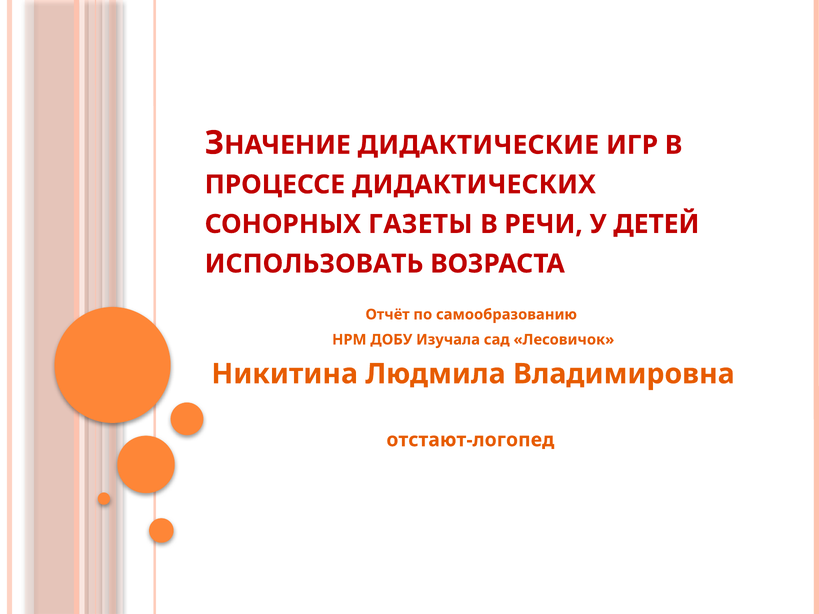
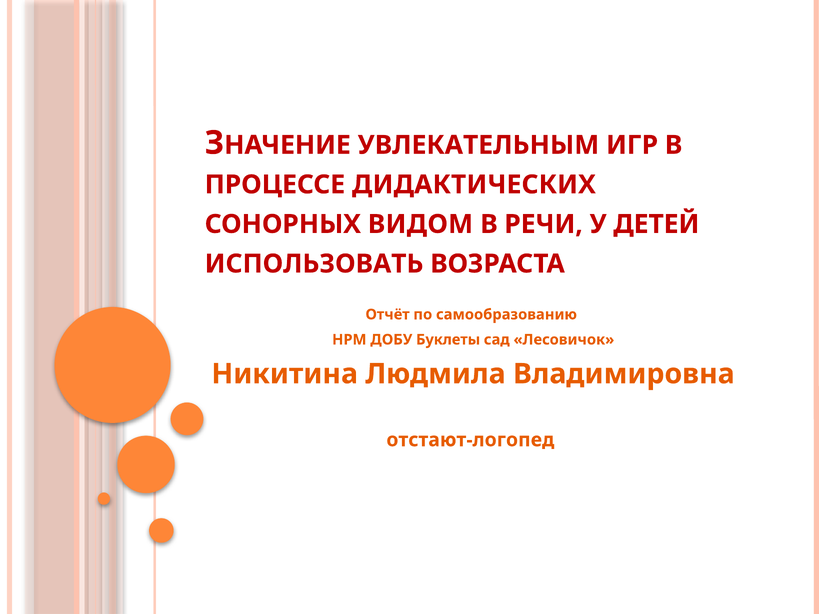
ДИДАКТИЧЕСКИЕ: ДИДАКТИЧЕСКИЕ -> УВЛЕКАТЕЛЬНЫМ
ГАЗЕТЫ: ГАЗЕТЫ -> ВИДОМ
Изучала: Изучала -> Буклеты
